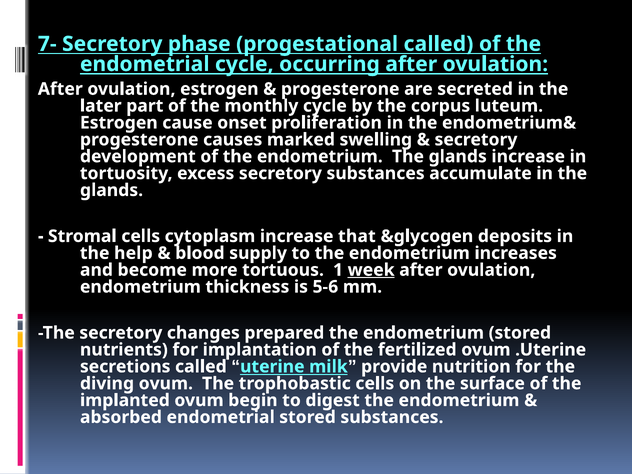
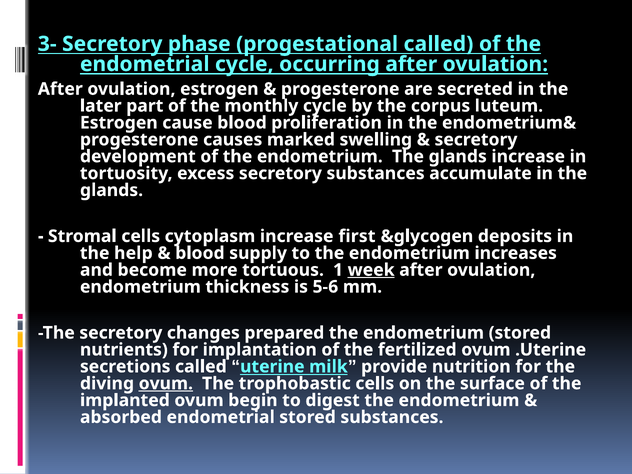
7-: 7- -> 3-
cause onset: onset -> blood
that: that -> first
ovum at (166, 383) underline: none -> present
